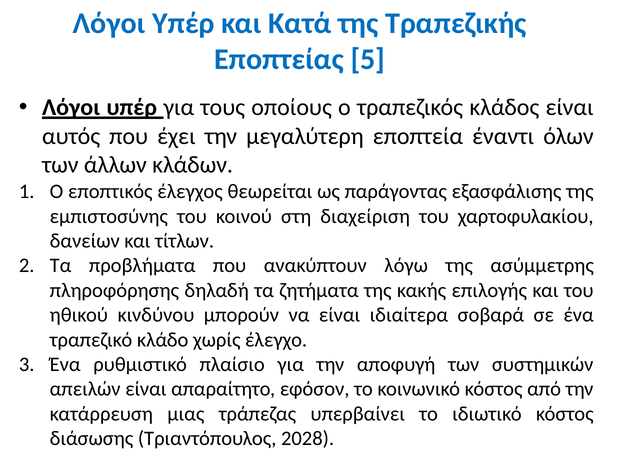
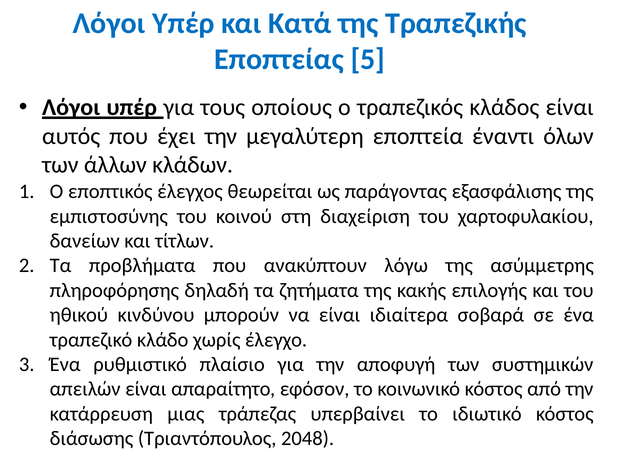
2028: 2028 -> 2048
